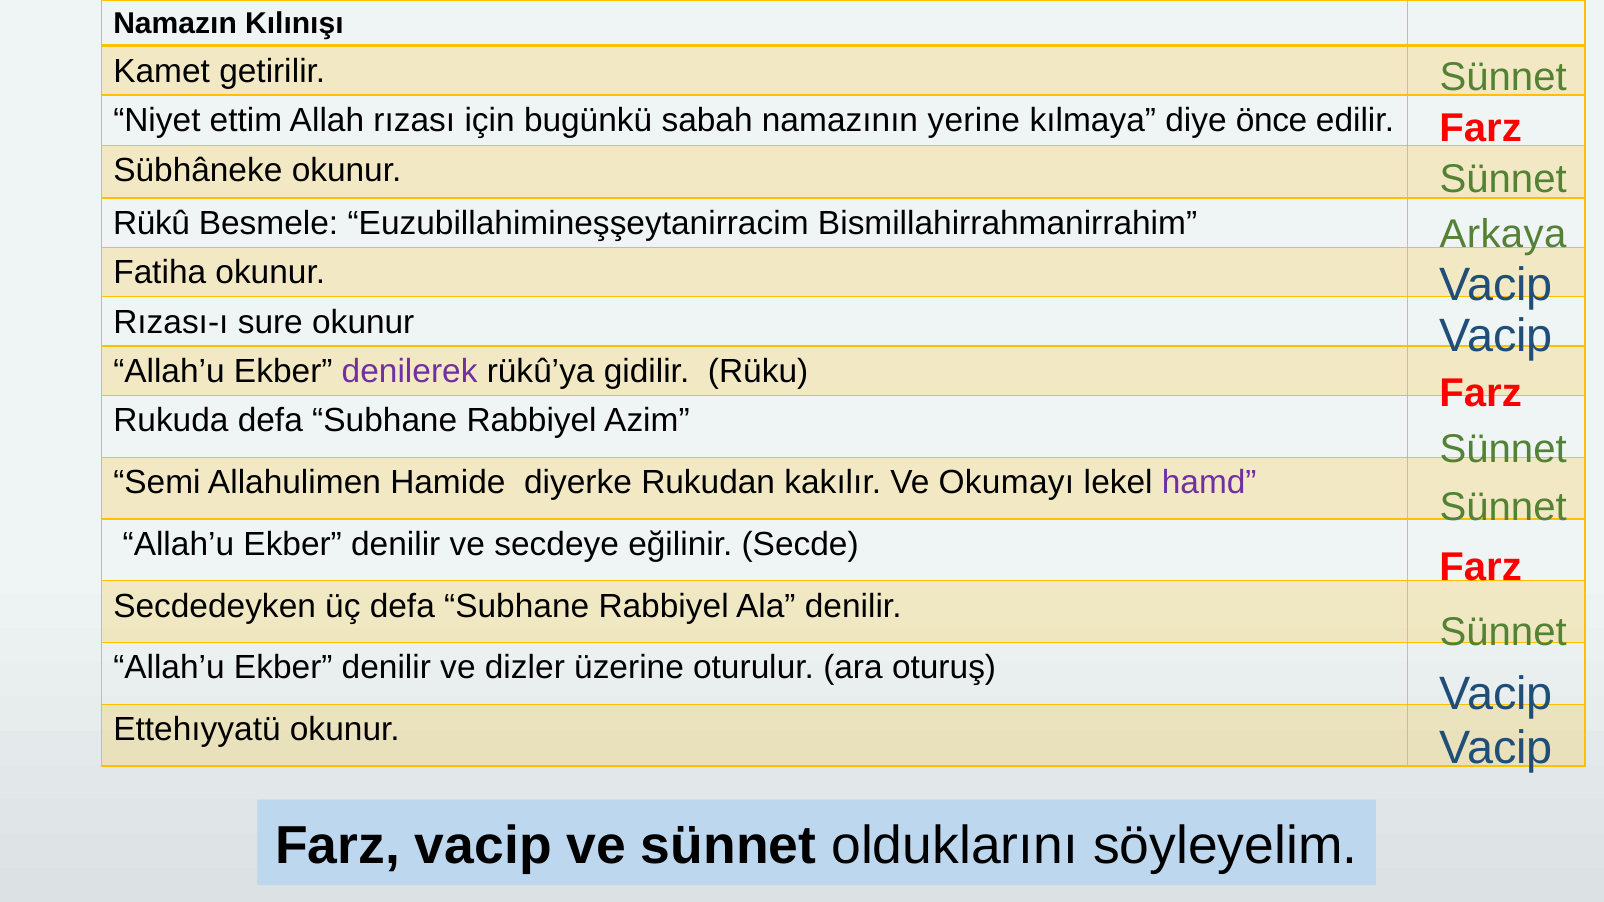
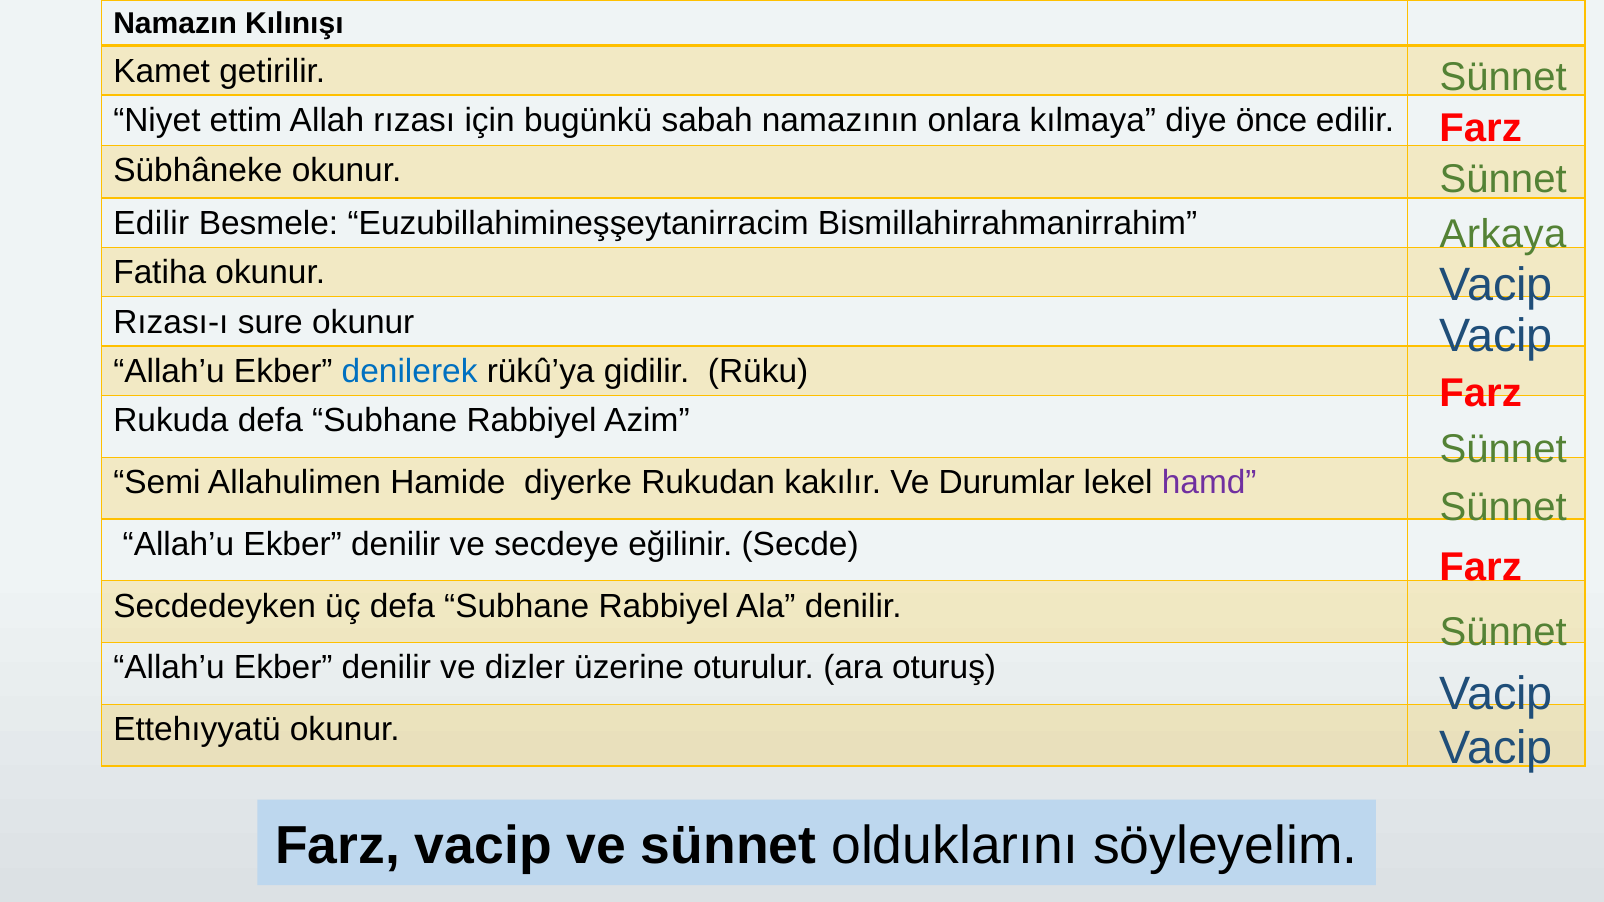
yerine: yerine -> onlara
Rükû at (152, 223): Rükû -> Edilir
denilerek colour: purple -> blue
Okumayı: Okumayı -> Durumlar
